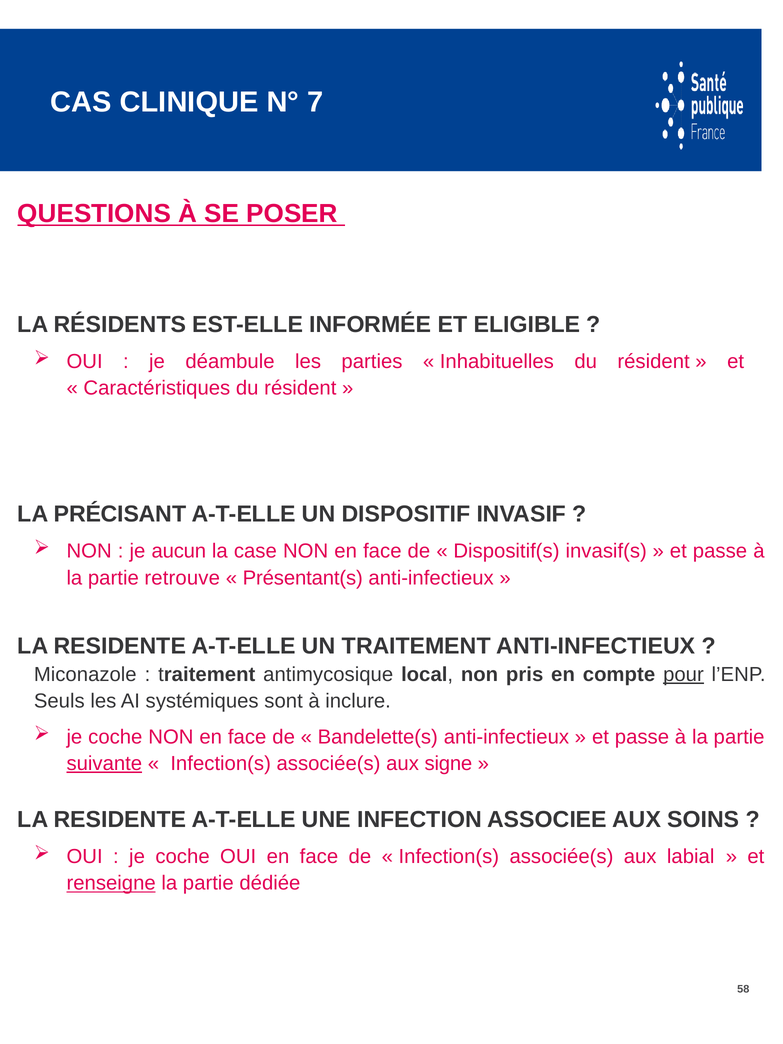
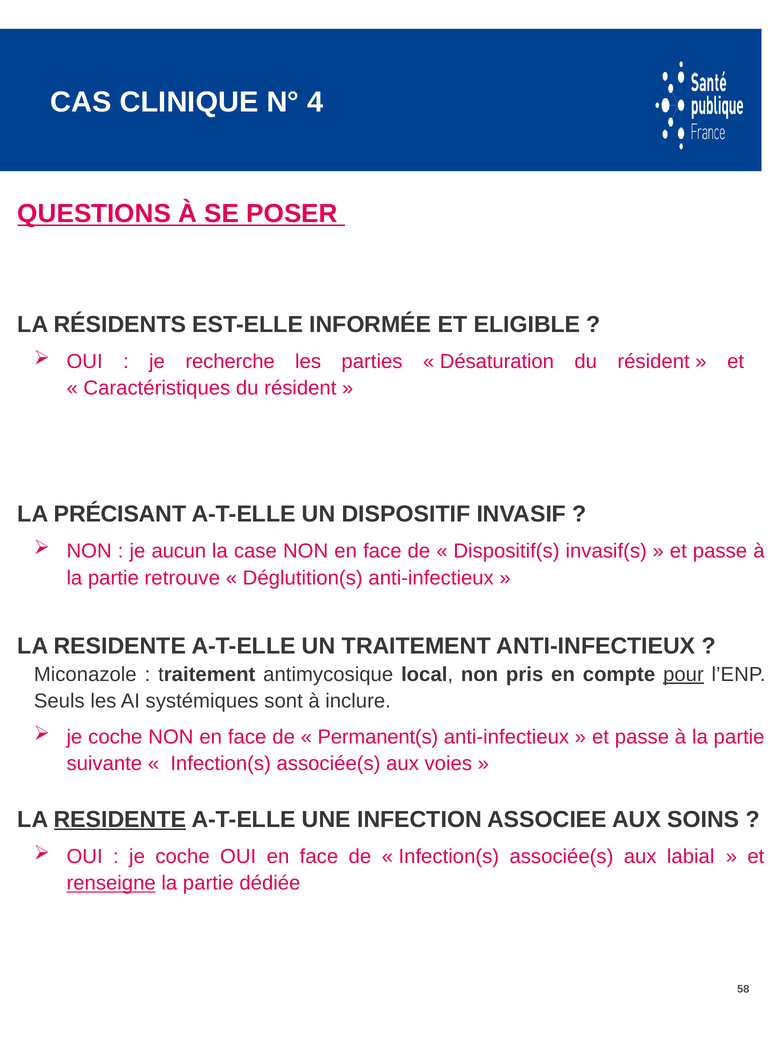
7: 7 -> 4
déambule: déambule -> recherche
Inhabituelles: Inhabituelles -> Désaturation
Présentant(s: Présentant(s -> Déglutition(s
Bandelette(s: Bandelette(s -> Permanent(s
suivante underline: present -> none
signe: signe -> voies
RESIDENTE at (120, 819) underline: none -> present
